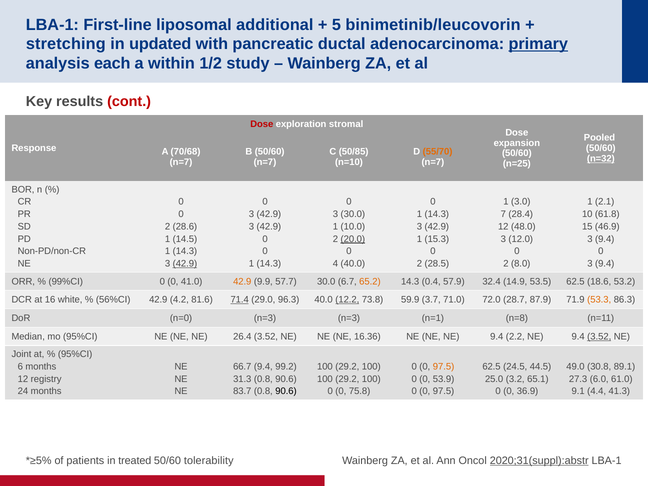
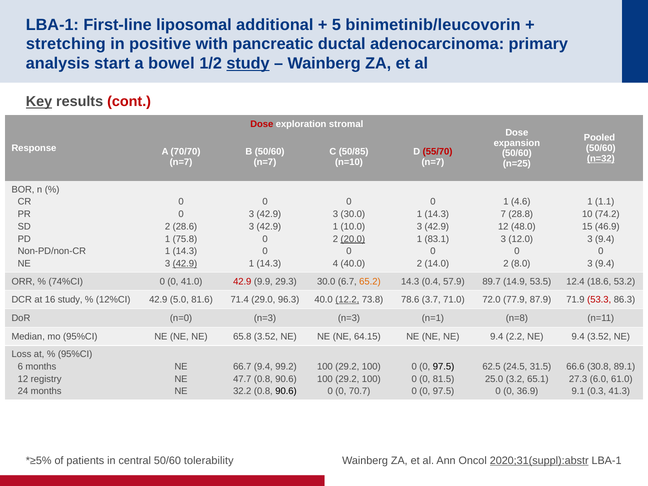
updated: updated -> positive
primary underline: present -> none
each: each -> start
within: within -> bowel
study at (248, 64) underline: none -> present
Key underline: none -> present
70/68: 70/68 -> 70/70
55/70 colour: orange -> red
3.0: 3.0 -> 4.6
2.1: 2.1 -> 1.1
28.4: 28.4 -> 28.8
61.8: 61.8 -> 74.2
14.5: 14.5 -> 75.8
15.3: 15.3 -> 83.1
28.5: 28.5 -> 14.0
99%CI: 99%CI -> 74%CI
42.9 at (242, 281) colour: orange -> red
57.7: 57.7 -> 29.3
32.4: 32.4 -> 89.7
53.5 62.5: 62.5 -> 12.4
16 white: white -> study
56%CI: 56%CI -> 12%CI
4.2: 4.2 -> 5.0
71.4 underline: present -> none
59.9: 59.9 -> 78.6
28.7: 28.7 -> 77.9
53.3 colour: orange -> red
26.4: 26.4 -> 65.8
16.36: 16.36 -> 64.15
3.52 at (599, 336) underline: present -> none
Joint: Joint -> Loss
97.5 at (444, 367) colour: orange -> black
44.5: 44.5 -> 31.5
49.0: 49.0 -> 66.6
31.3: 31.3 -> 47.7
53.9: 53.9 -> 81.5
83.7: 83.7 -> 32.2
75.8: 75.8 -> 70.7
4.4: 4.4 -> 0.3
treated: treated -> central
